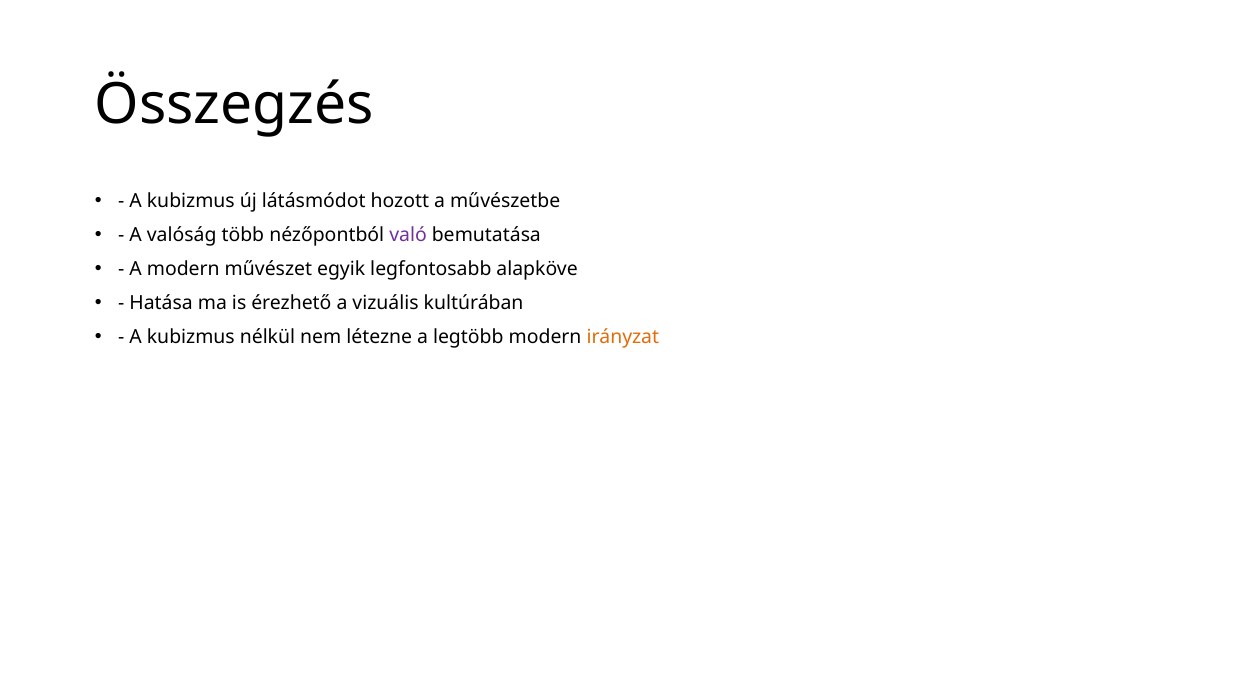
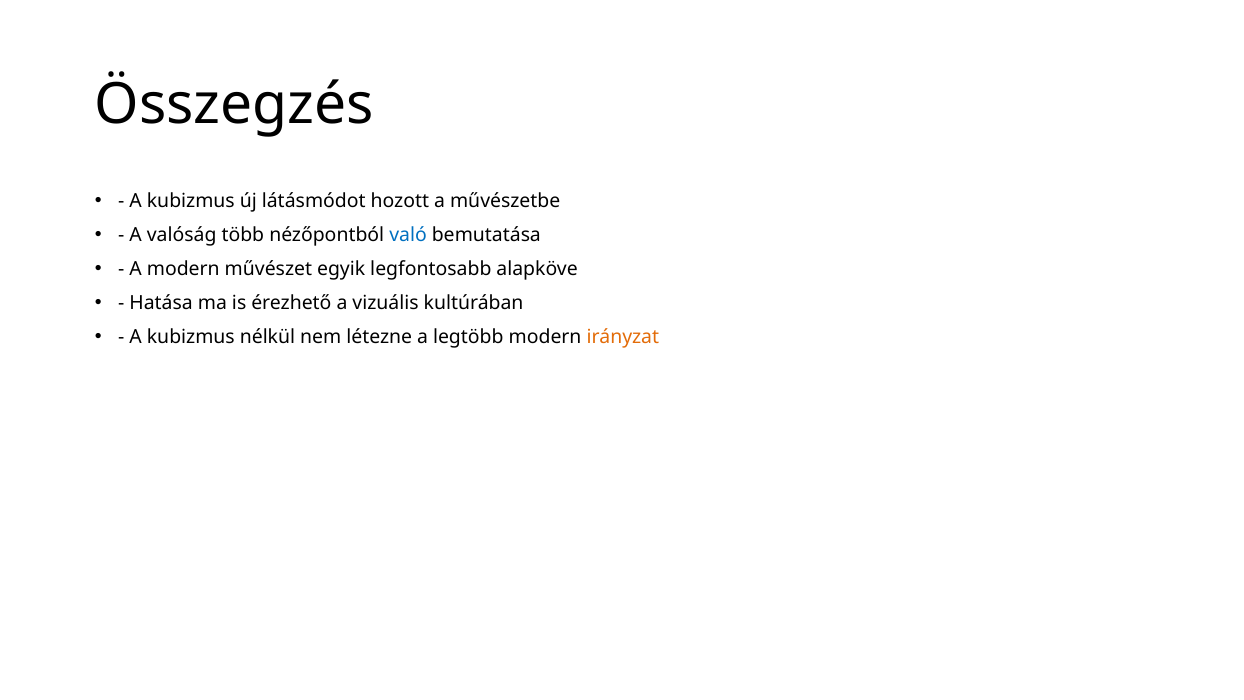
való colour: purple -> blue
